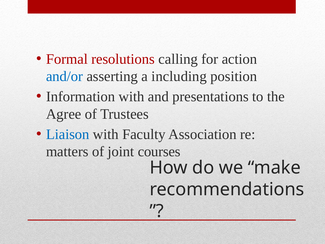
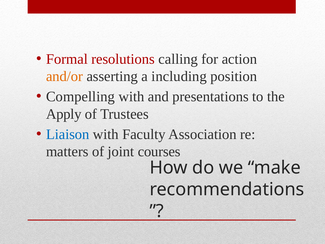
and/or colour: blue -> orange
Information: Information -> Compelling
Agree: Agree -> Apply
